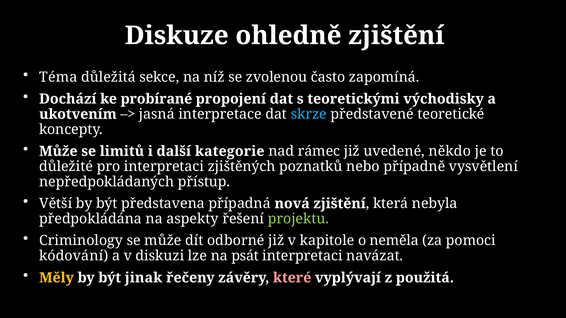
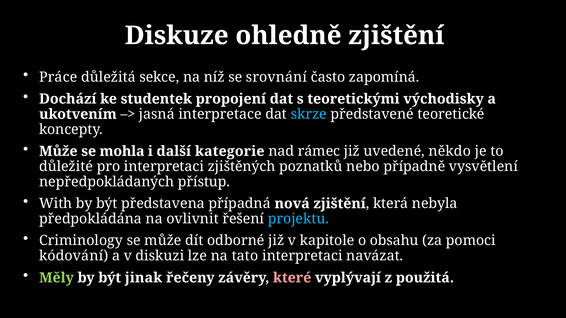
Téma: Téma -> Práce
zvolenou: zvolenou -> srovnání
probírané: probírané -> studentek
limitů: limitů -> mohla
Větší: Větší -> With
aspekty: aspekty -> ovlivnit
projektu colour: light green -> light blue
neměla: neměla -> obsahu
psát: psát -> tato
Měly colour: yellow -> light green
